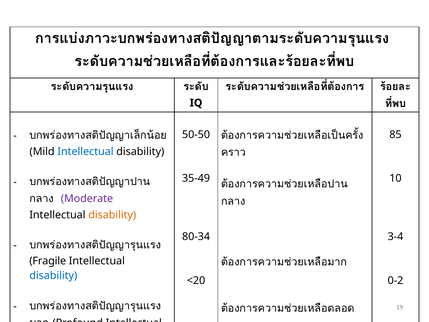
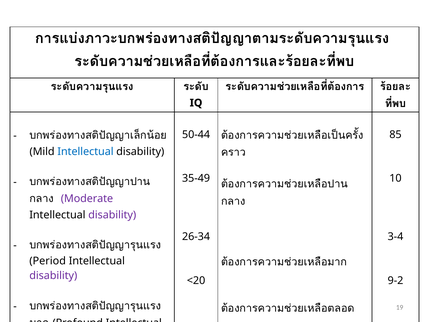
50-50: 50-50 -> 50-44
disability at (112, 215) colour: orange -> purple
80-34: 80-34 -> 26-34
Fragile: Fragile -> Period
disability at (53, 276) colour: blue -> purple
0-2: 0-2 -> 9-2
